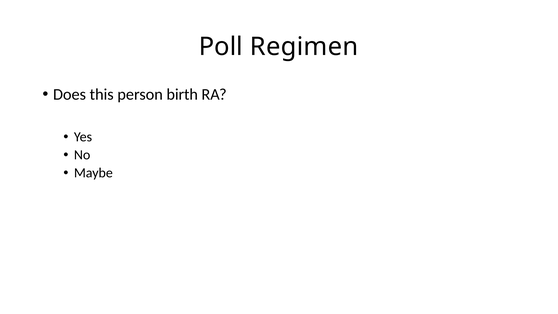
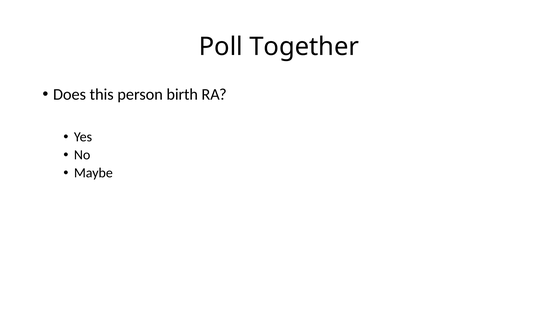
Regimen: Regimen -> Together
